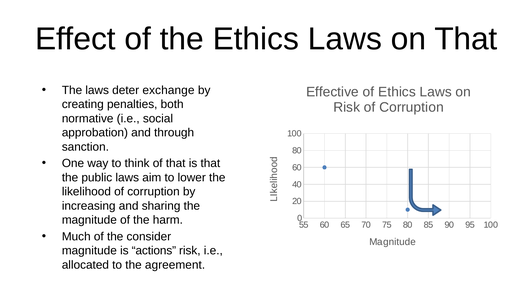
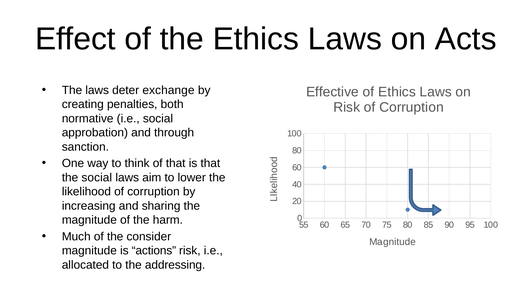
on That: That -> Acts
the public: public -> social
agreement: agreement -> addressing
